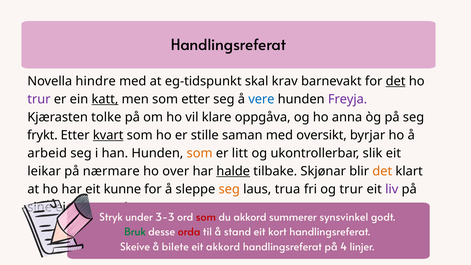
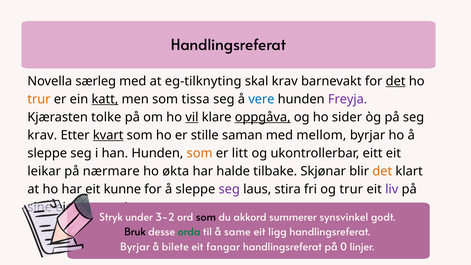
hindre: hindre -> særleg
eg-tidspunkt: eg-tidspunkt -> eg-tilknyting
trur at (39, 99) colour: purple -> orange
som etter: etter -> tissa
vil underline: none -> present
oppgåva underline: none -> present
anna: anna -> sider
frykt at (42, 135): frykt -> krav
oversikt: oversikt -> mellom
arbeid at (47, 153): arbeid -> sleppe
slik: slik -> eitt
over: over -> økta
halde underline: present -> none
seg at (229, 189) colour: orange -> purple
trua: trua -> stira
3-3: 3-3 -> 3-2
som at (206, 217) colour: red -> black
Bruk colour: green -> black
orda colour: red -> green
stand: stand -> same
kort: kort -> ligg
Skeive at (135, 247): Skeive -> Byrjar
eit akkord: akkord -> fangar
4: 4 -> 0
